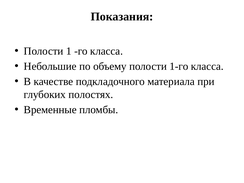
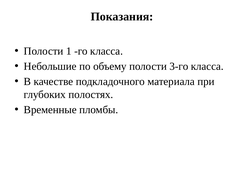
1-го: 1-го -> 3-го
